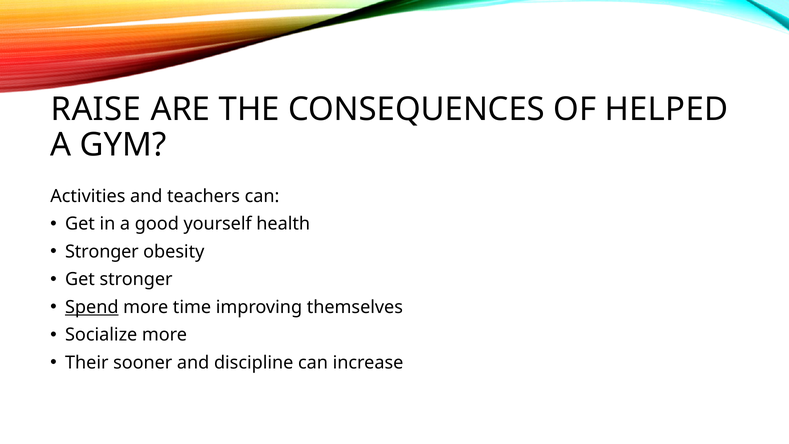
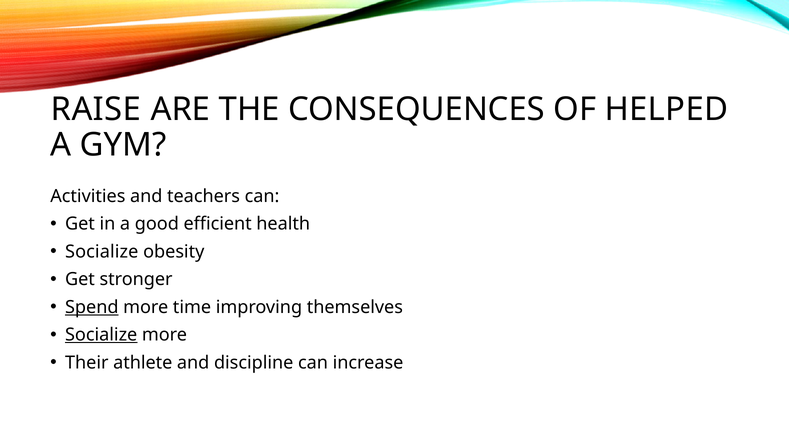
yourself: yourself -> efficient
Stronger at (102, 251): Stronger -> Socialize
Socialize at (101, 335) underline: none -> present
sooner: sooner -> athlete
